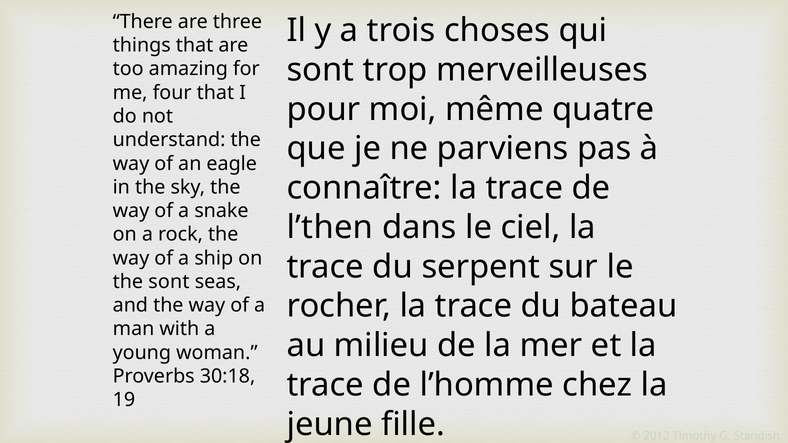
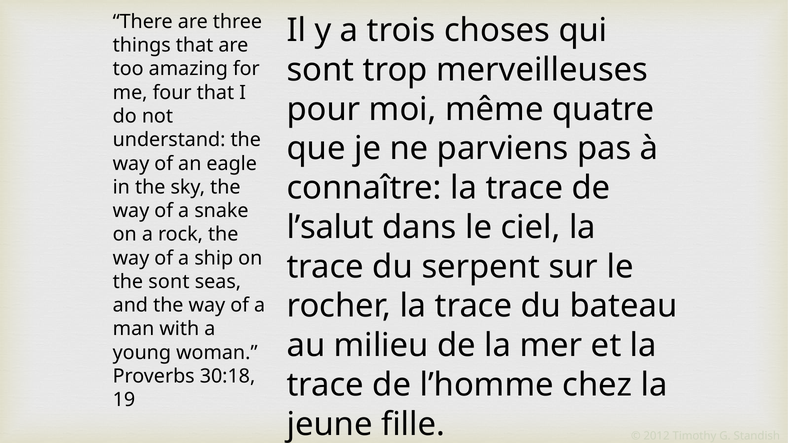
l’then: l’then -> l’salut
